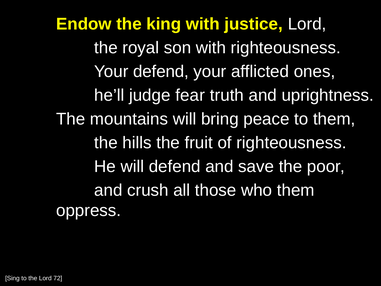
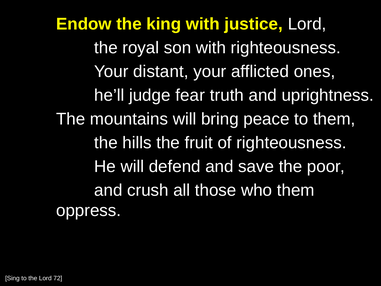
Your defend: defend -> distant
